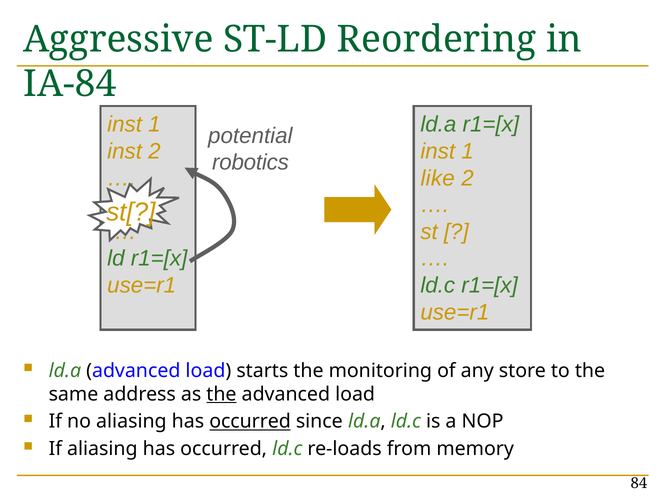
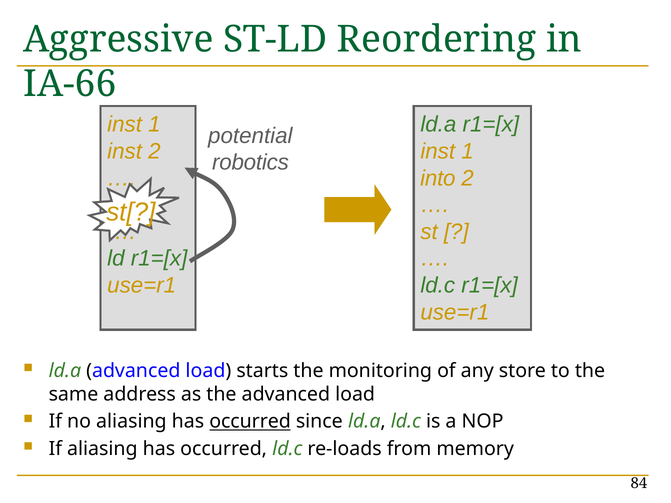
IA-84: IA-84 -> IA-66
like: like -> into
the at (221, 394) underline: present -> none
